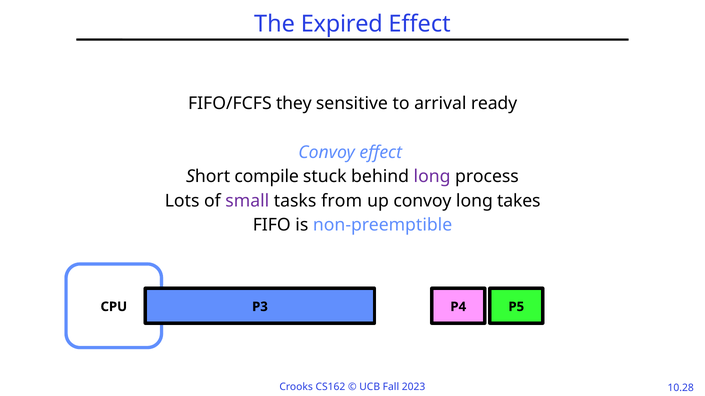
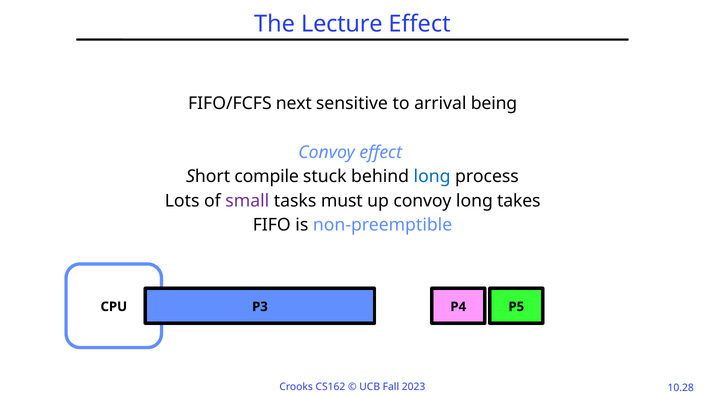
Expired: Expired -> Lecture
they: they -> next
ready: ready -> being
long at (432, 177) colour: purple -> blue
from: from -> must
